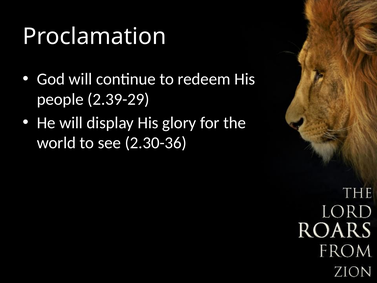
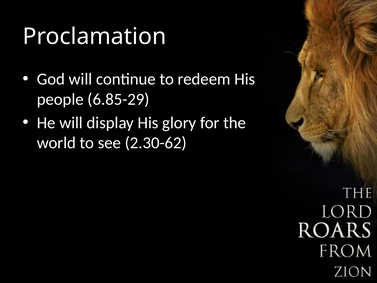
2.39-29: 2.39-29 -> 6.85-29
2.30-36: 2.30-36 -> 2.30-62
